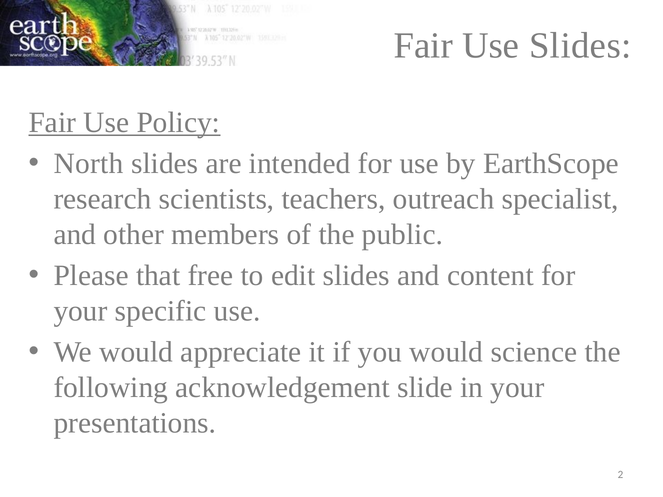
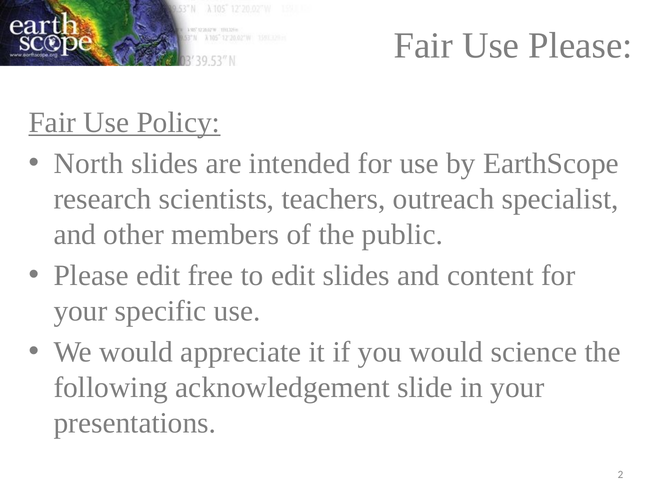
Use Slides: Slides -> Please
Please that: that -> edit
